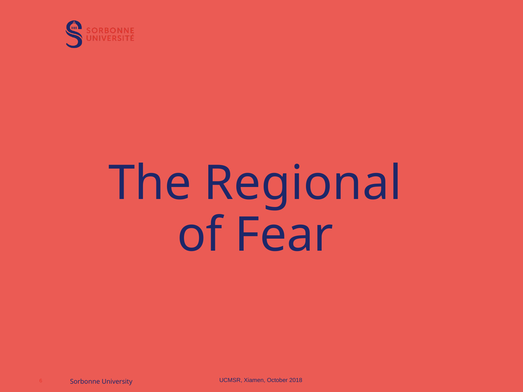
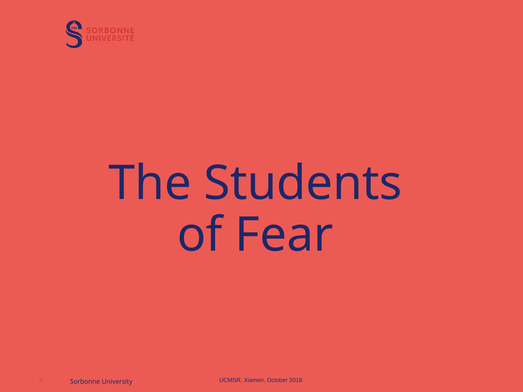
Regional: Regional -> Students
